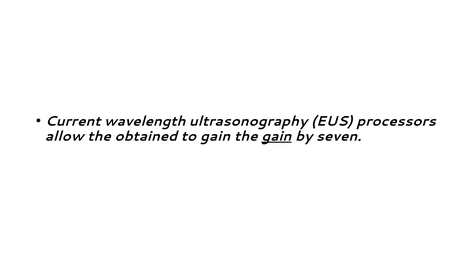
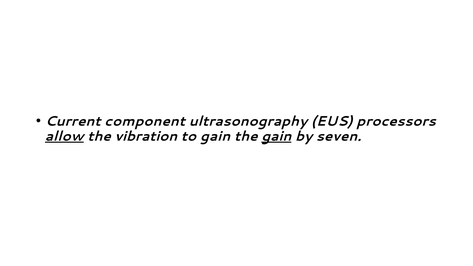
wavelength: wavelength -> component
allow underline: none -> present
obtained: obtained -> vibration
